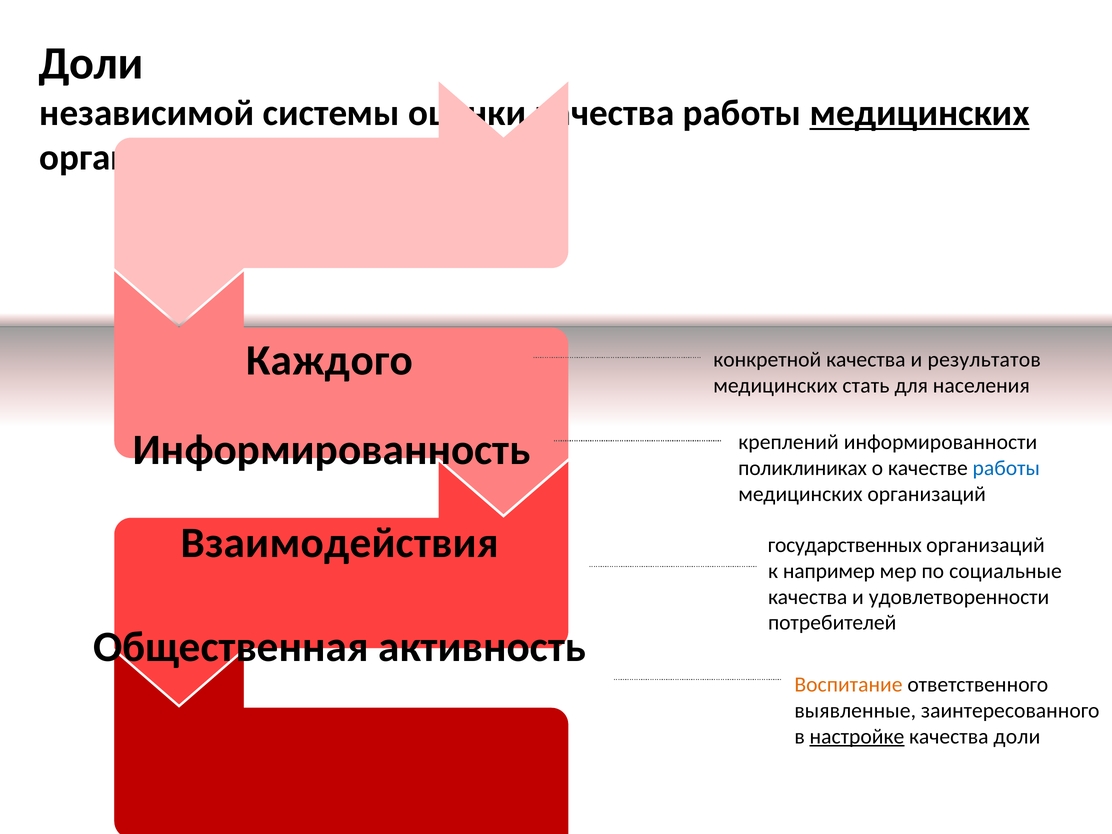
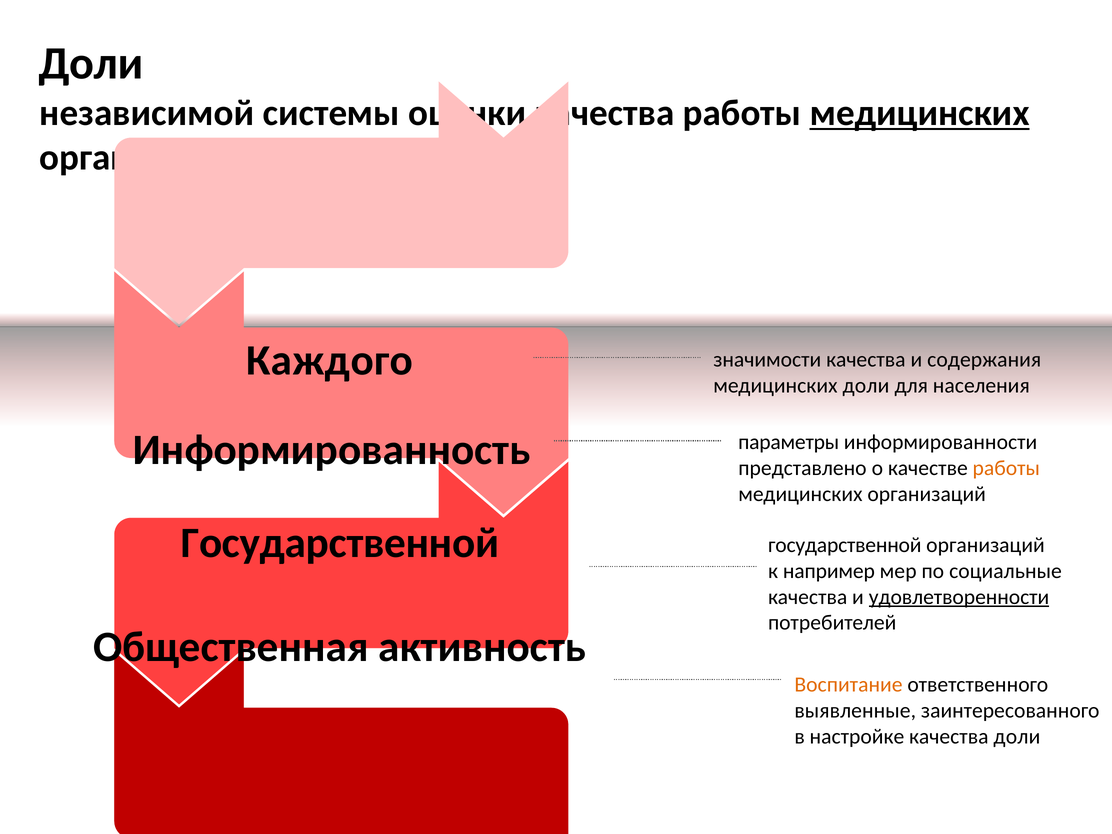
конкретной: конкретной -> значимости
результатов: результатов -> содержания
медицинских стать: стать -> доли
креплений: креплений -> параметры
поликлиниках: поликлиниках -> представлено
работы at (1006, 468) colour: blue -> orange
Взаимодействия at (340, 543): Взаимодействия -> Государственной
государственных at (845, 545): государственных -> государственной
удовлетворенности underline: none -> present
настройке underline: present -> none
